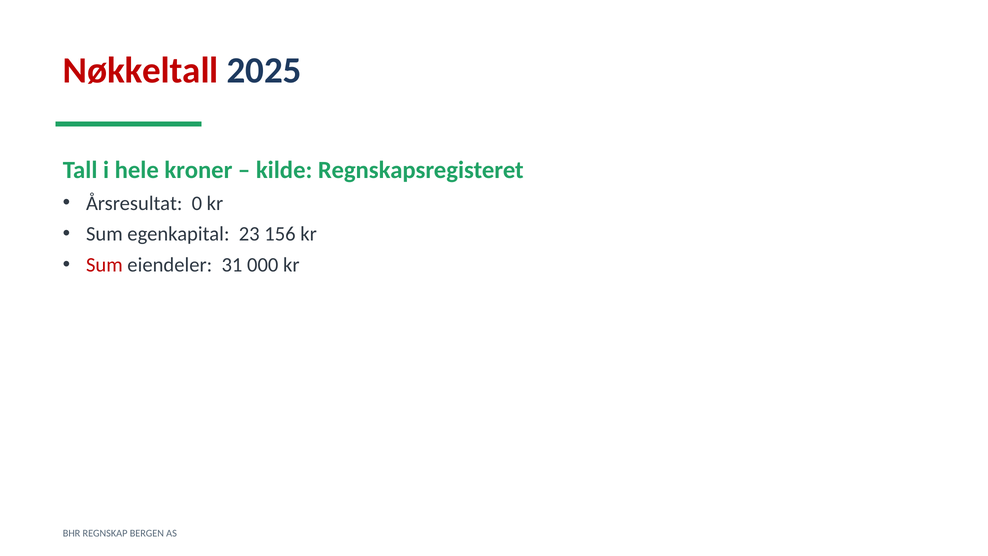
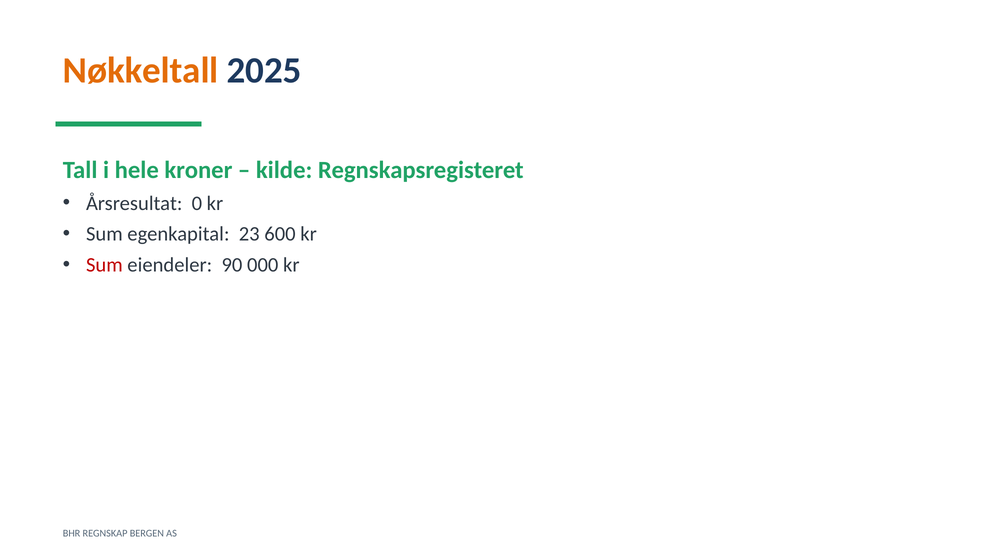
Nøkkeltall colour: red -> orange
156: 156 -> 600
31: 31 -> 90
